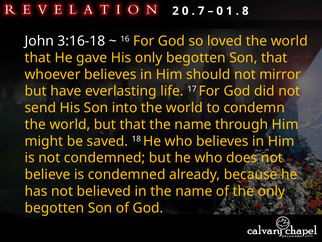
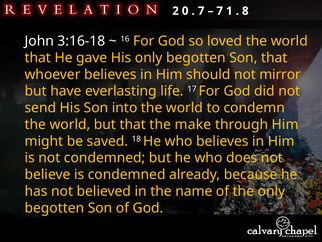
0 at (220, 11): 0 -> 7
that the name: name -> make
